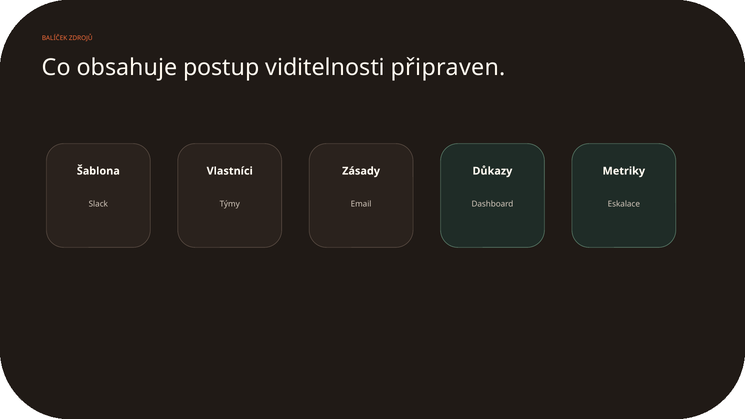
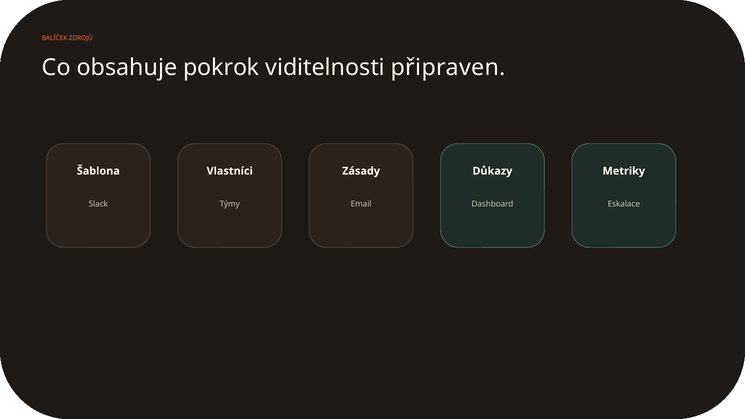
postup: postup -> pokrok
